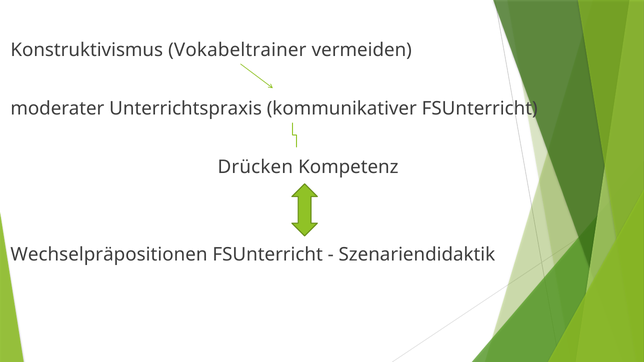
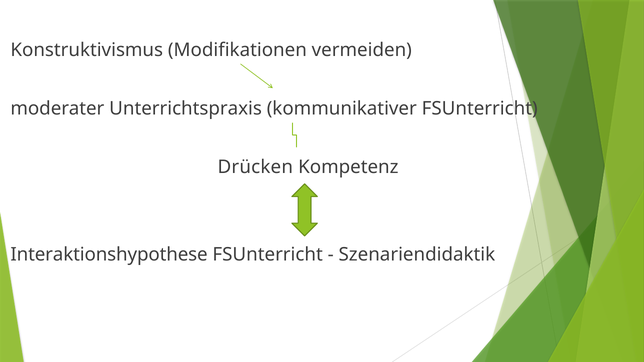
Vokabeltrainer: Vokabeltrainer -> Modifikationen
Wechselpräpositionen: Wechselpräpositionen -> Interaktionshypothese
